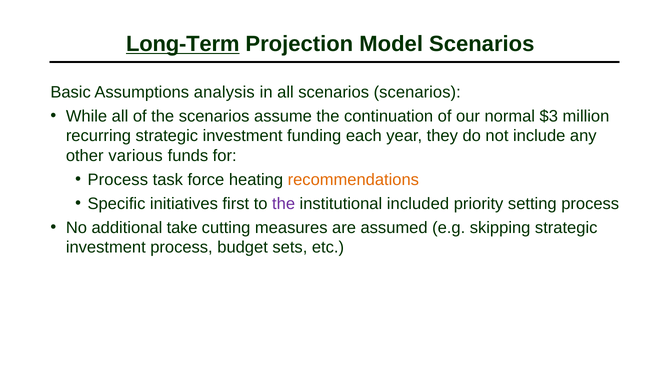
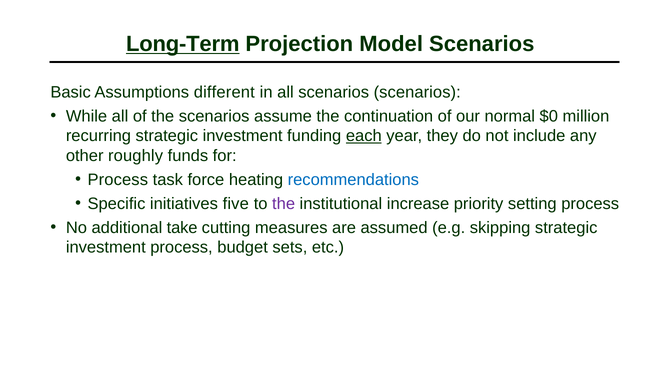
analysis: analysis -> different
$3: $3 -> $0
each underline: none -> present
various: various -> roughly
recommendations colour: orange -> blue
first: first -> five
included: included -> increase
